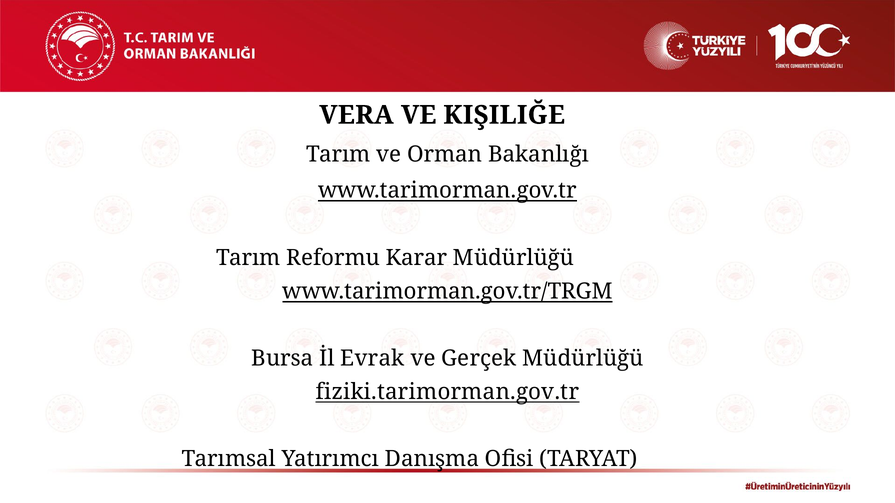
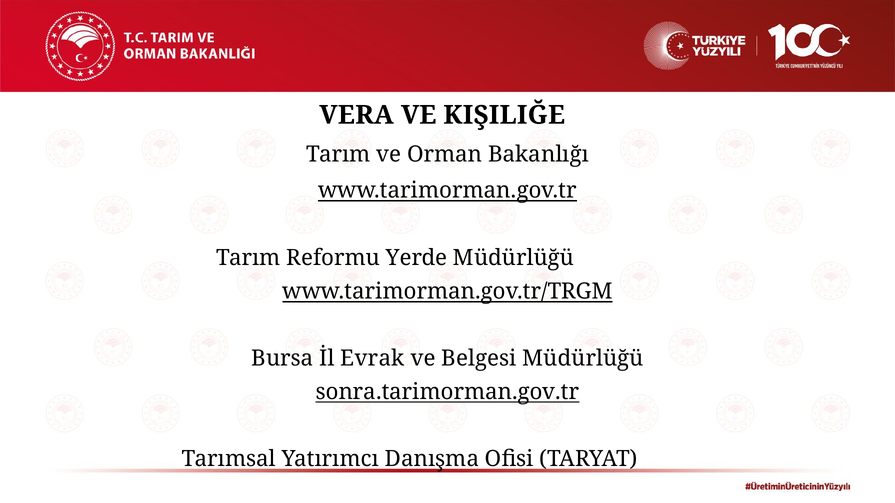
Karar: Karar -> Yerde
Gerçek: Gerçek -> Belgesi
fiziki.tarimorman.gov.tr: fiziki.tarimorman.gov.tr -> sonra.tarimorman.gov.tr
